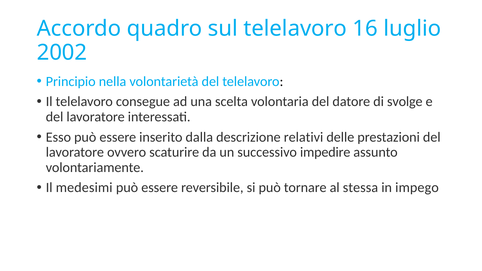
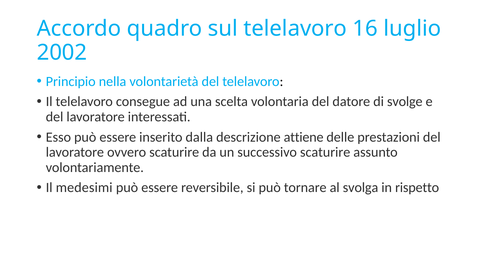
relativi: relativi -> attiene
successivo impedire: impedire -> scaturire
stessa: stessa -> svolga
impego: impego -> rispetto
